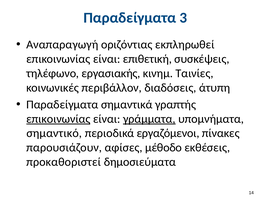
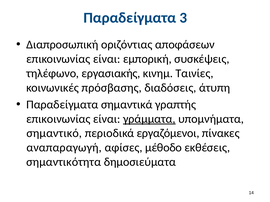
Αναπαραγωγή: Αναπαραγωγή -> Διαπροσωπική
εκπληρωθεί: εκπληρωθεί -> αποφάσεων
επιθετική: επιθετική -> εμπορική
περιβάλλον: περιβάλλον -> πρόσβασης
επικοινωνίας at (58, 119) underline: present -> none
παρουσιάζουν: παρουσιάζουν -> αναπαραγωγή
προκαθοριστεί: προκαθοριστεί -> σημαντικότητα
